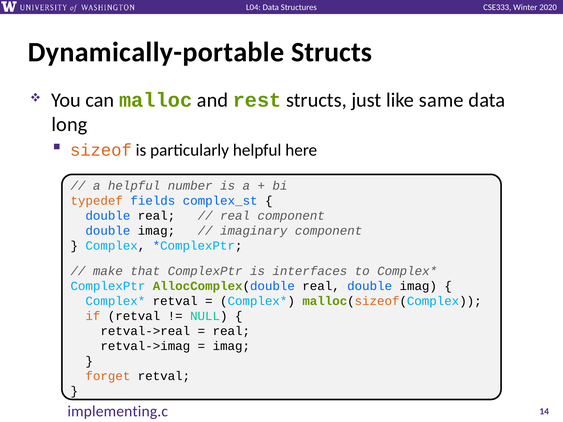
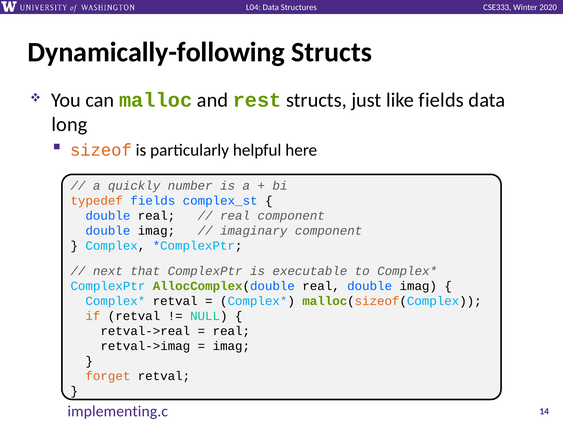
Dynamically-portable: Dynamically-portable -> Dynamically-following
like same: same -> fields
a helpful: helpful -> quickly
make: make -> next
interfaces: interfaces -> executable
